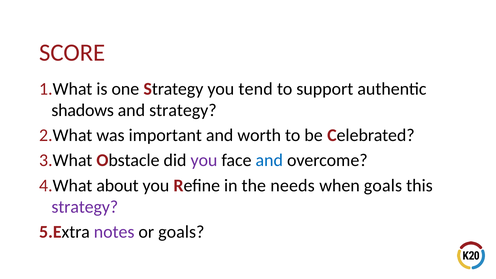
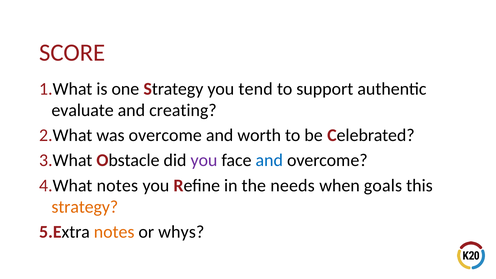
shadows: shadows -> evaluate
and strategy: strategy -> creating
was important: important -> overcome
about at (117, 185): about -> notes
strategy at (85, 207) colour: purple -> orange
notes at (114, 232) colour: purple -> orange
or goals: goals -> whys
